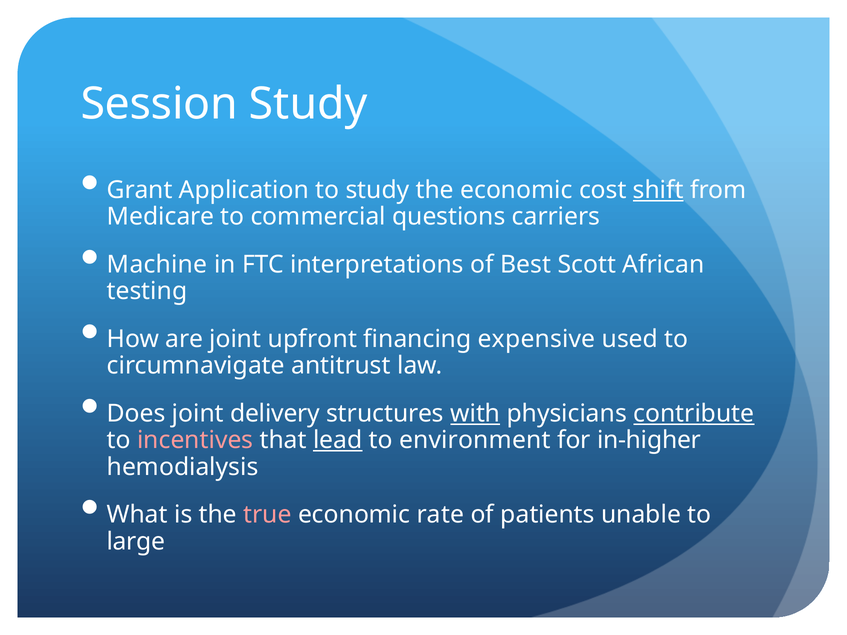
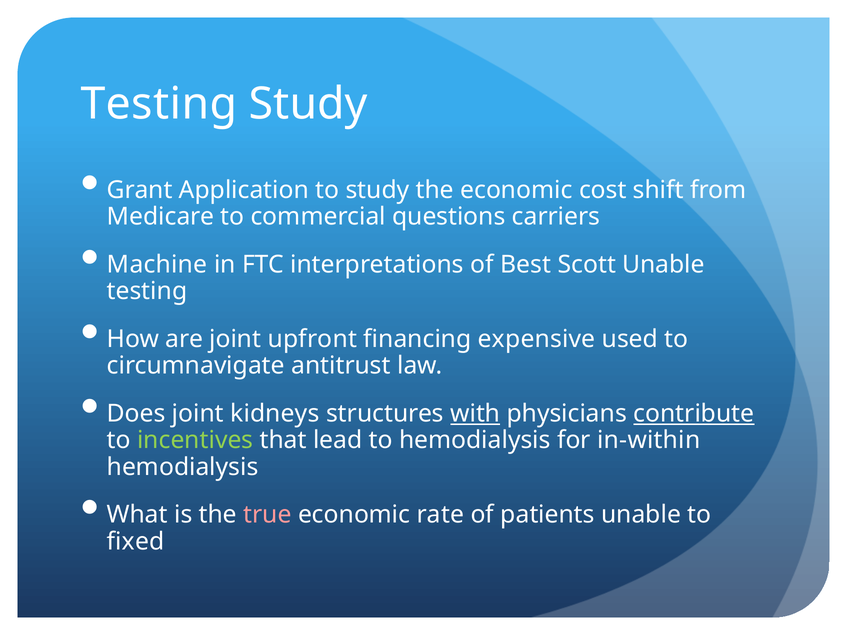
Session at (159, 104): Session -> Testing
shift underline: present -> none
Scott African: African -> Unable
delivery: delivery -> kidneys
incentives colour: pink -> light green
lead underline: present -> none
to environment: environment -> hemodialysis
in-higher: in-higher -> in-within
large: large -> fixed
